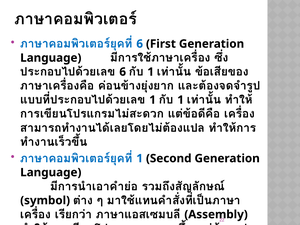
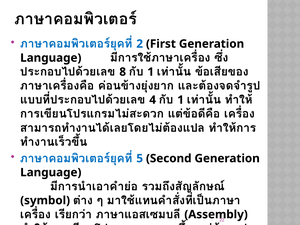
6 at (140, 44): 6 -> 2
6 at (123, 72): 6 -> 8
1 at (153, 100): 1 -> 4
1 at (140, 158): 1 -> 5
